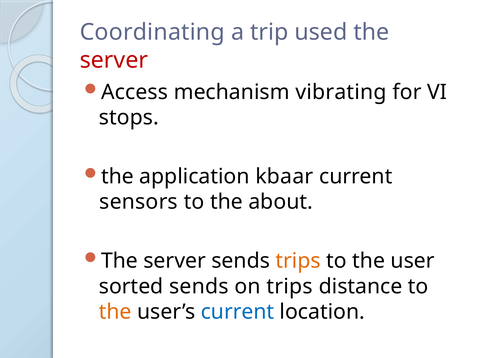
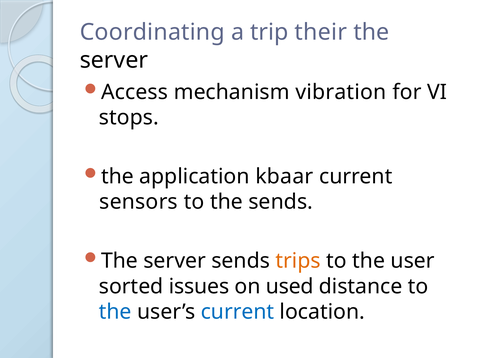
used: used -> their
server at (114, 60) colour: red -> black
vibrating: vibrating -> vibration
the about: about -> sends
sorted sends: sends -> issues
on trips: trips -> used
the at (115, 312) colour: orange -> blue
